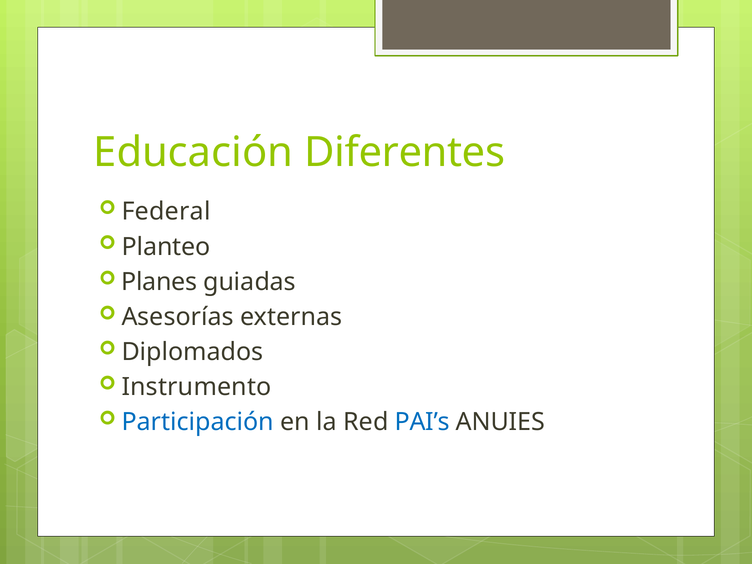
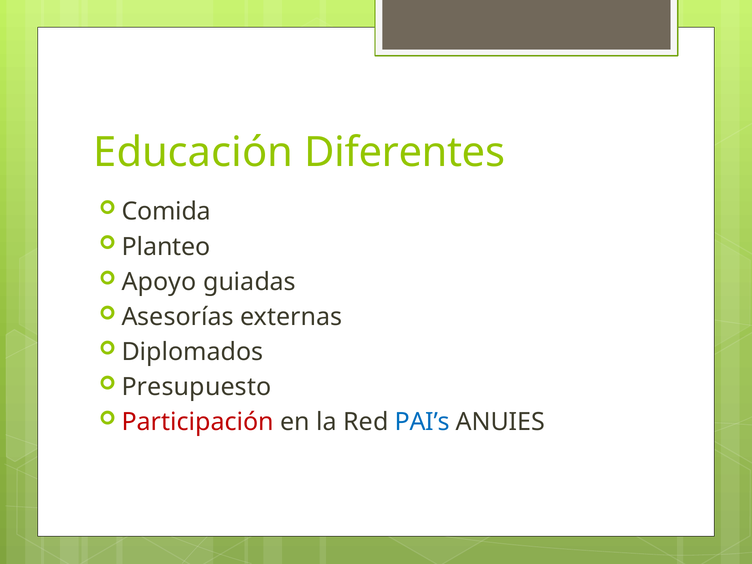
Federal: Federal -> Comida
Planes: Planes -> Apoyo
Instrumento: Instrumento -> Presupuesto
Participación colour: blue -> red
